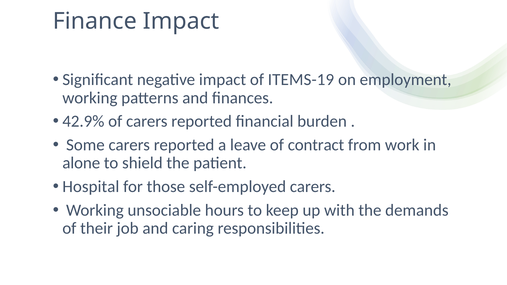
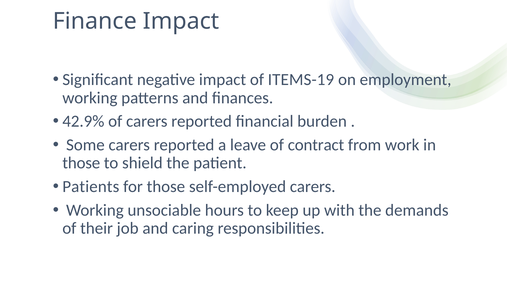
alone at (81, 163): alone -> those
Hospital: Hospital -> Patients
